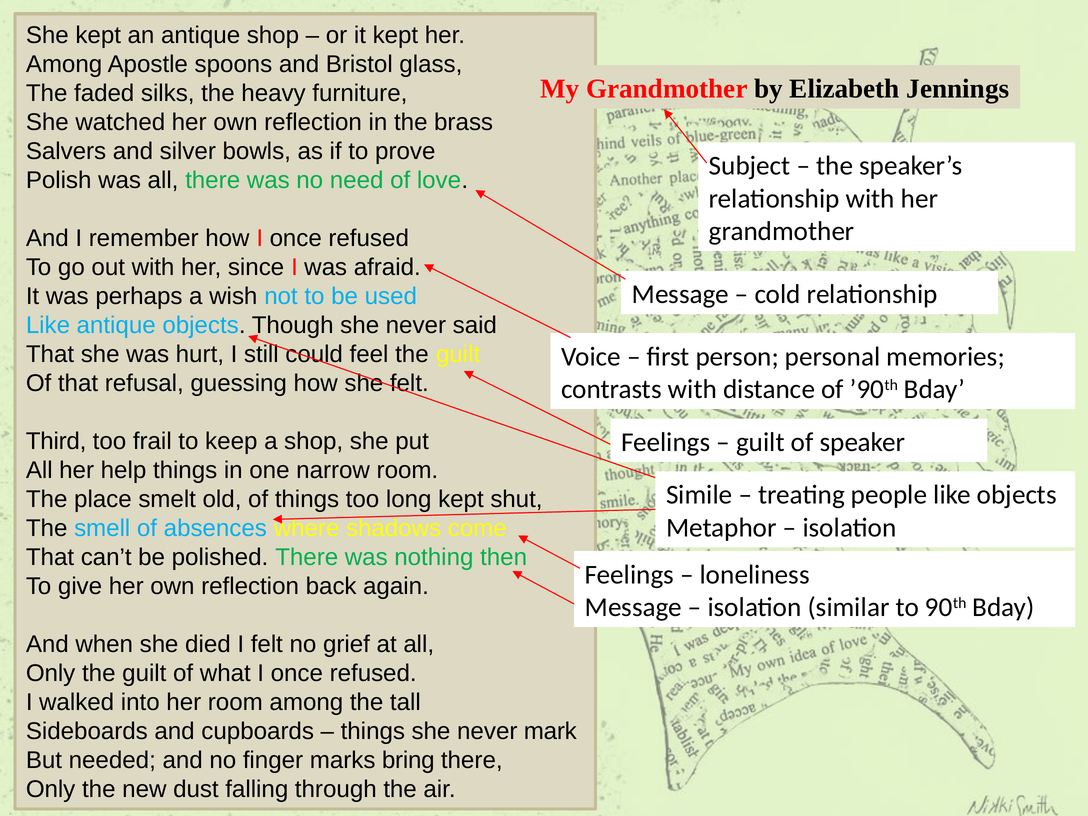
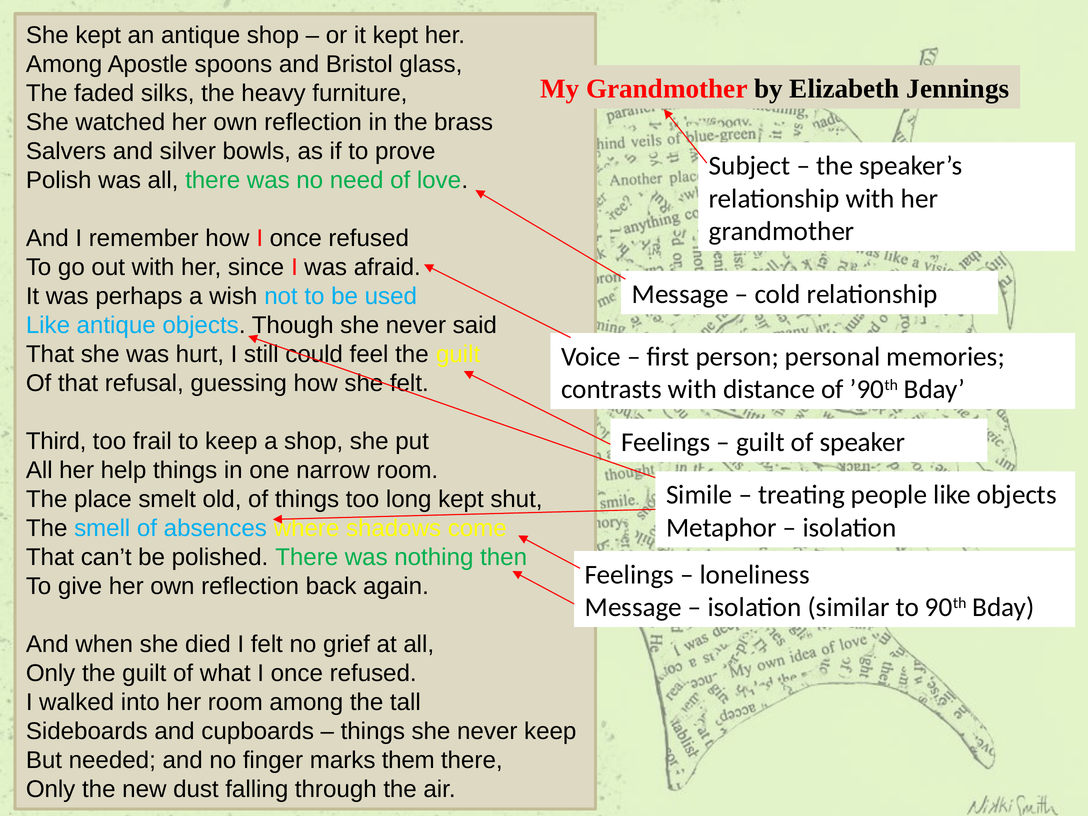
never mark: mark -> keep
bring: bring -> them
